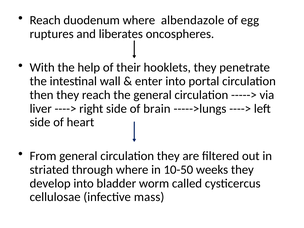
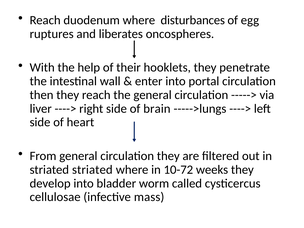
albendazole: albendazole -> disturbances
striated through: through -> striated
10-50: 10-50 -> 10-72
